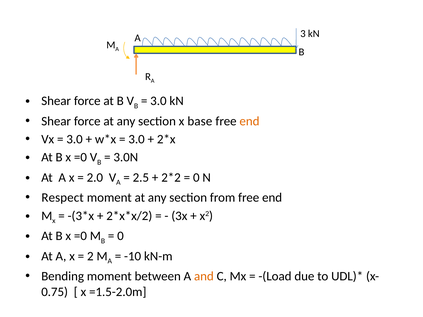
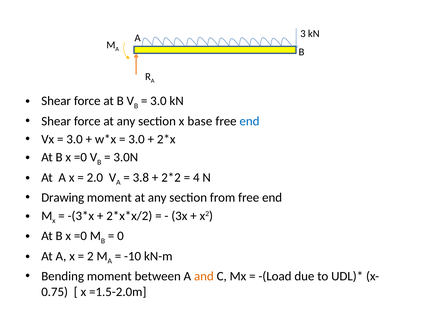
end at (249, 121) colour: orange -> blue
2.5: 2.5 -> 3.8
0 at (196, 178): 0 -> 4
Respect: Respect -> Drawing
